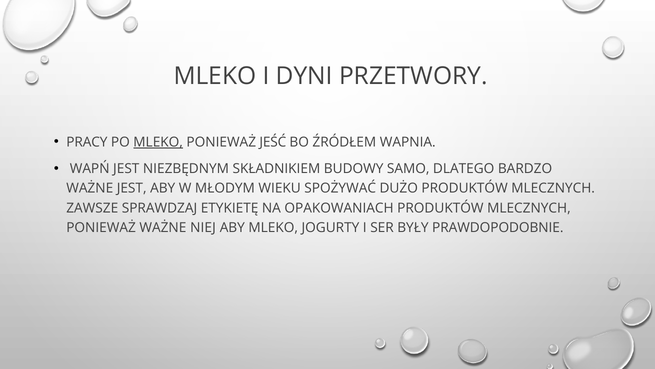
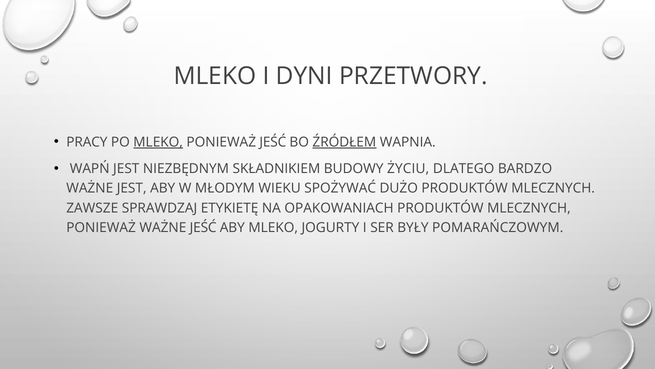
ŹRÓDŁEM underline: none -> present
SAMO: SAMO -> ŻYCIU
WAŻNE NIEJ: NIEJ -> JEŚĆ
PRAWDOPODOBNIE: PRAWDOPODOBNIE -> POMARAŃCZOWYM
